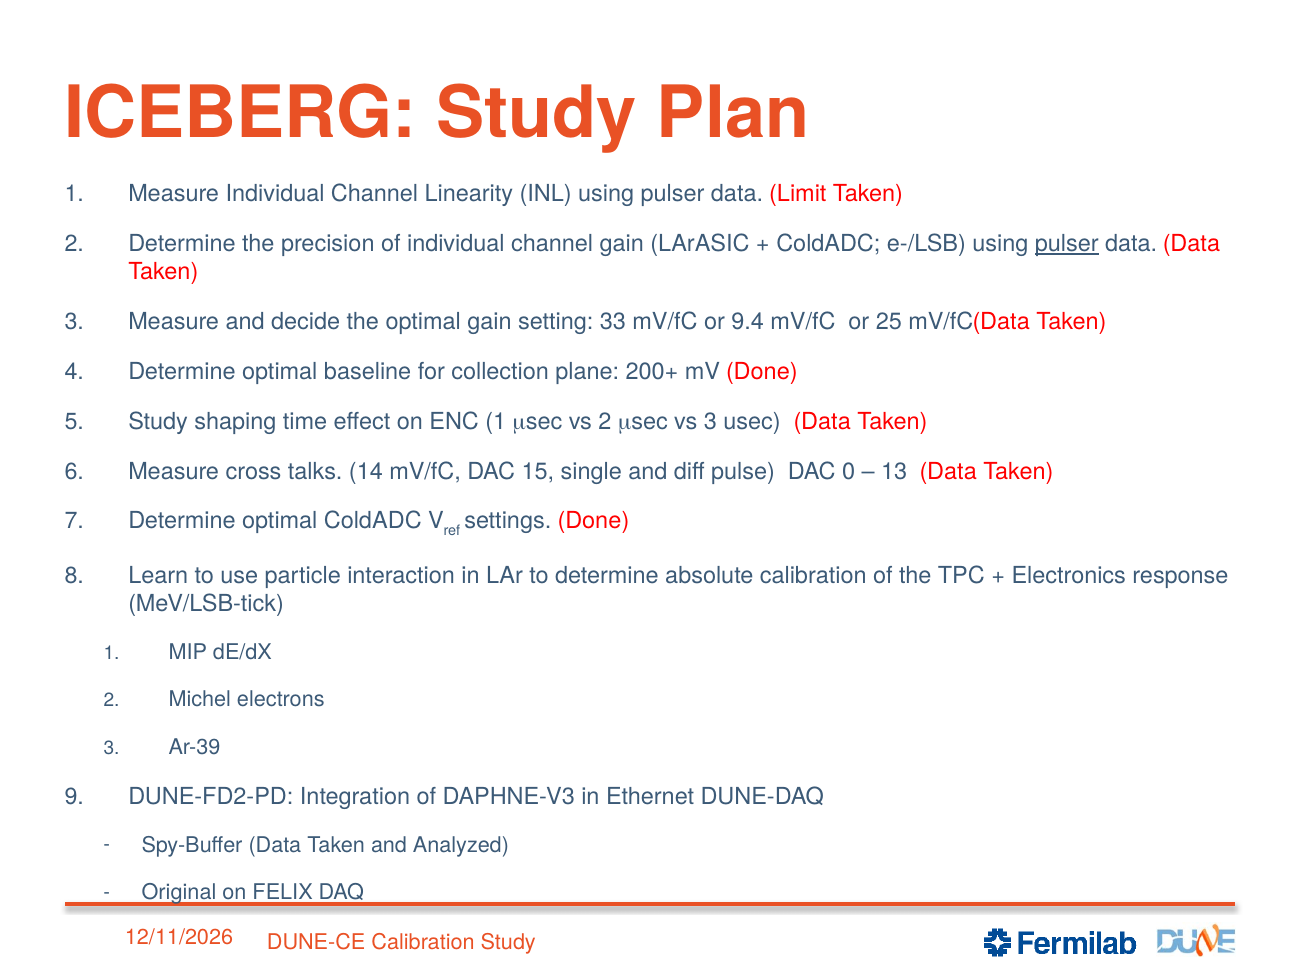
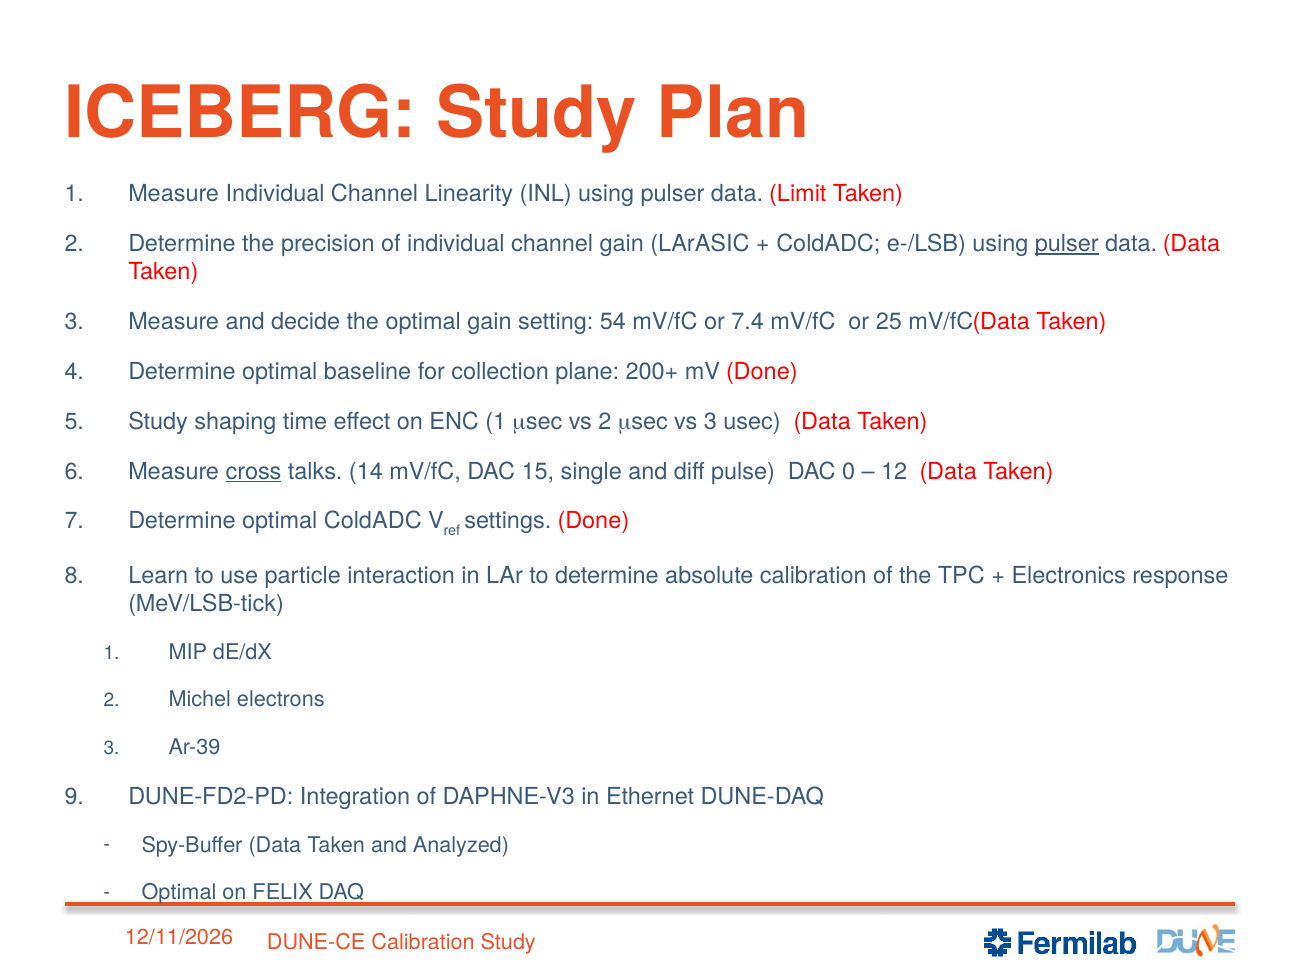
33: 33 -> 54
9.4: 9.4 -> 7.4
cross underline: none -> present
13: 13 -> 12
Original at (179, 893): Original -> Optimal
